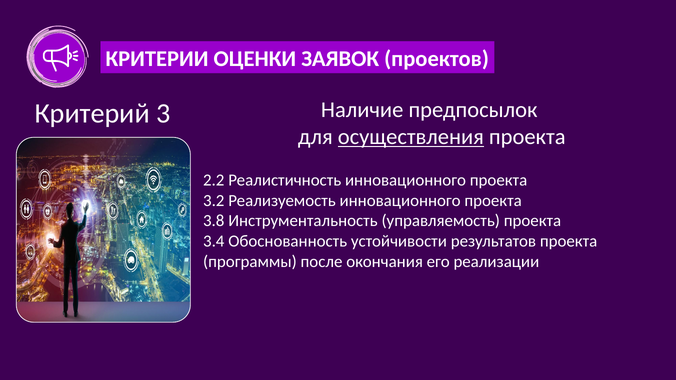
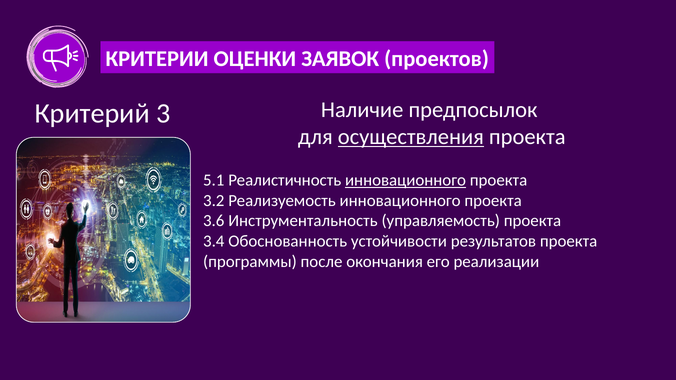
2.2: 2.2 -> 5.1
инновационного at (405, 180) underline: none -> present
3.8: 3.8 -> 3.6
